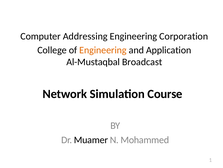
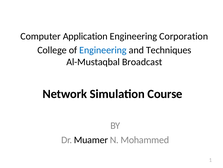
Addressing: Addressing -> Application
Engineering at (103, 50) colour: orange -> blue
Application: Application -> Techniques
